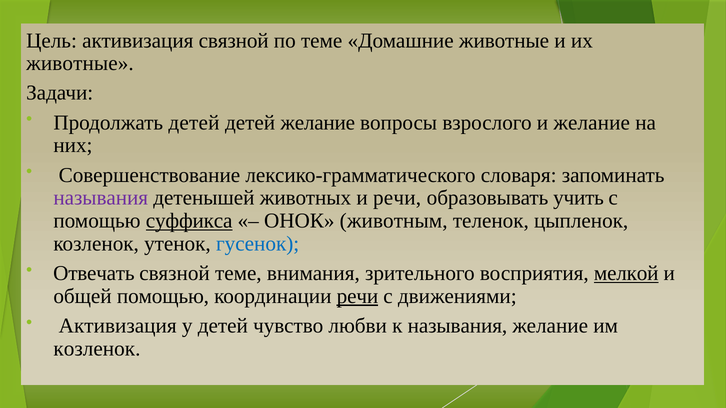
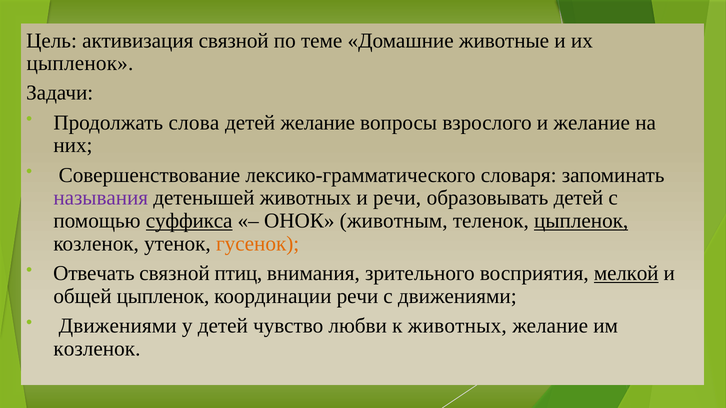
животные at (80, 63): животные -> цыпленок
детей at (194, 123): детей -> слова
образовывать учить: учить -> детей
цыпленок at (581, 221) underline: none -> present
гусенок colour: blue -> orange
связной теме: теме -> птиц
общей помощью: помощью -> цыпленок
речи at (357, 296) underline: present -> none
Активизация at (118, 326): Активизация -> Движениями
к называния: называния -> животных
